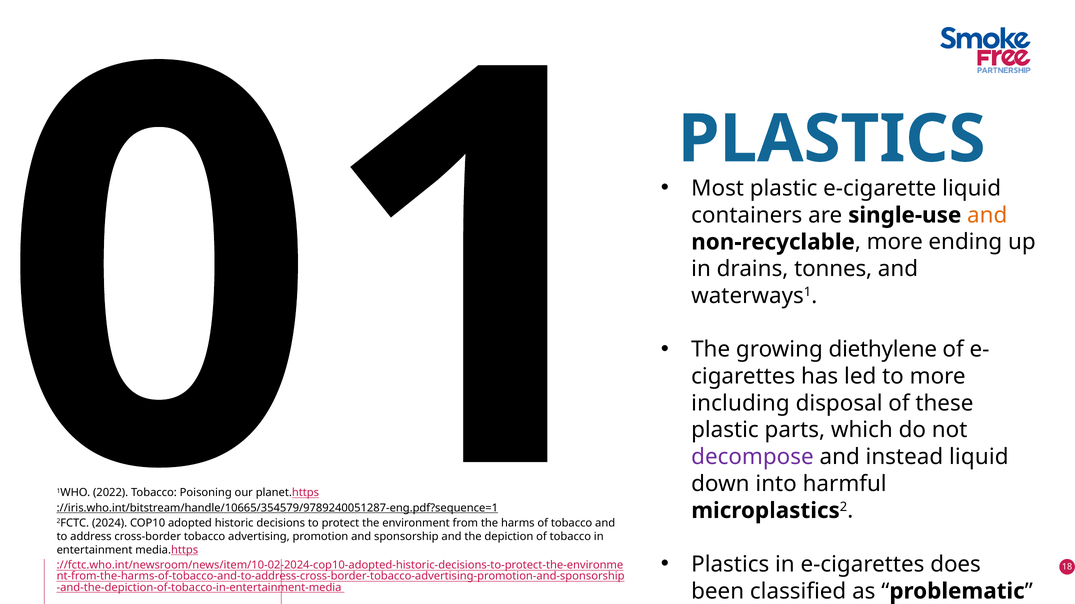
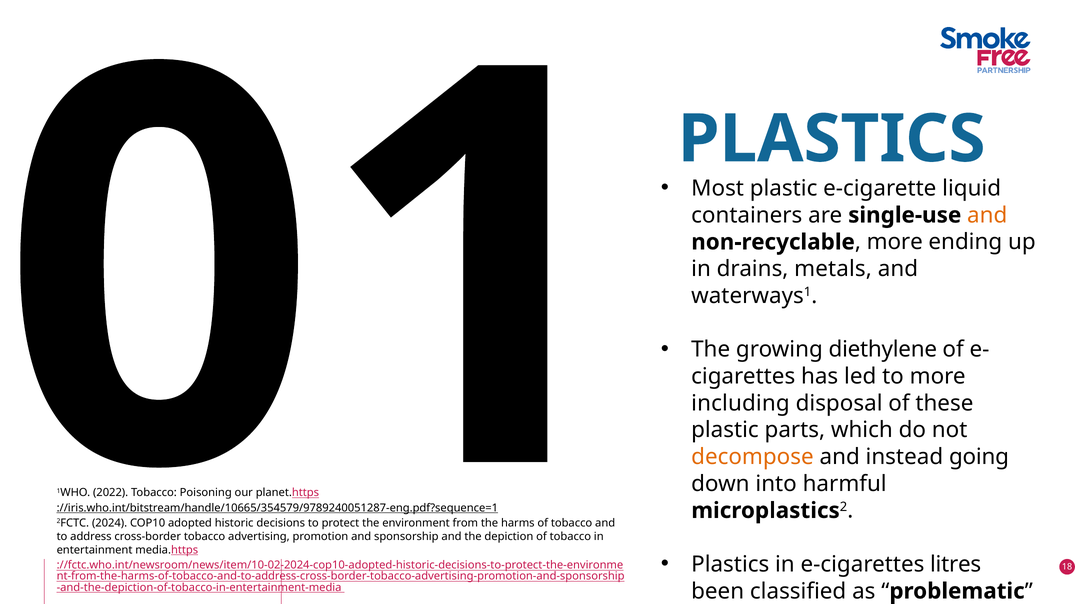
tonnes: tonnes -> metals
decompose colour: purple -> orange
instead liquid: liquid -> going
does: does -> litres
